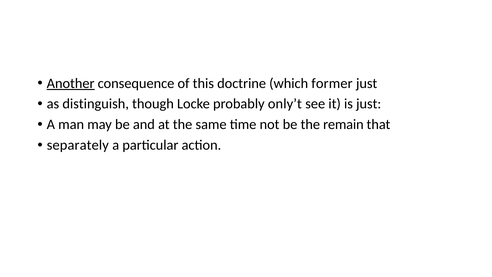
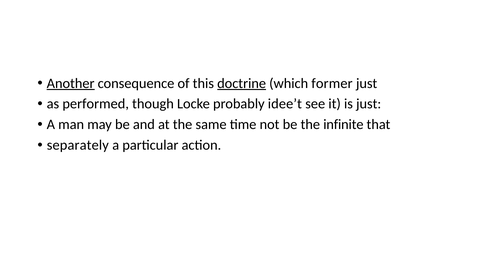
doctrine underline: none -> present
distinguish: distinguish -> performed
only’t: only’t -> idee’t
remain: remain -> infinite
